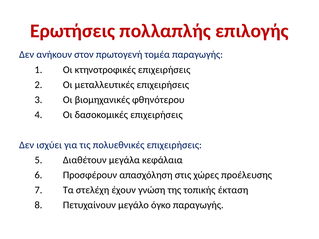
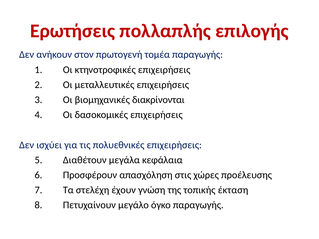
φθηνότερου: φθηνότερου -> διακρίνονται
